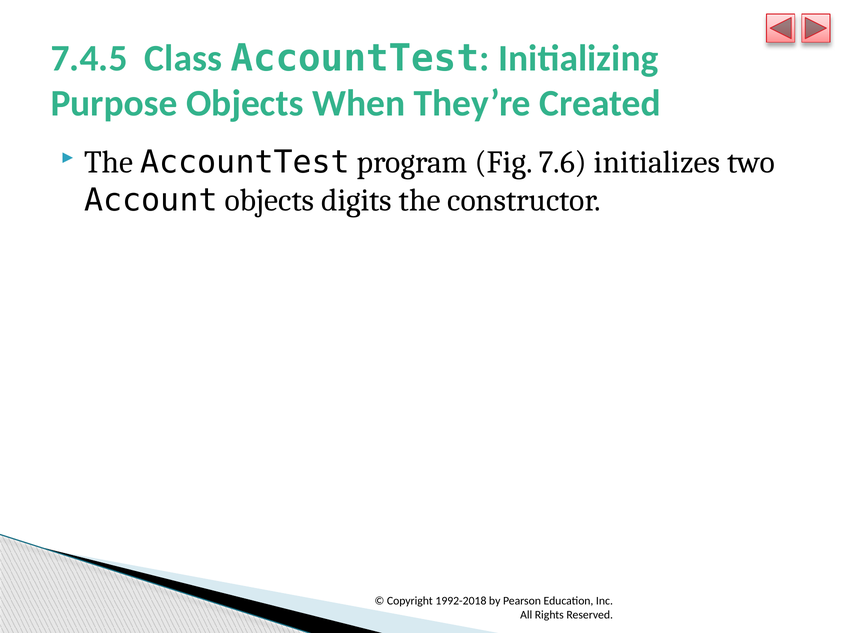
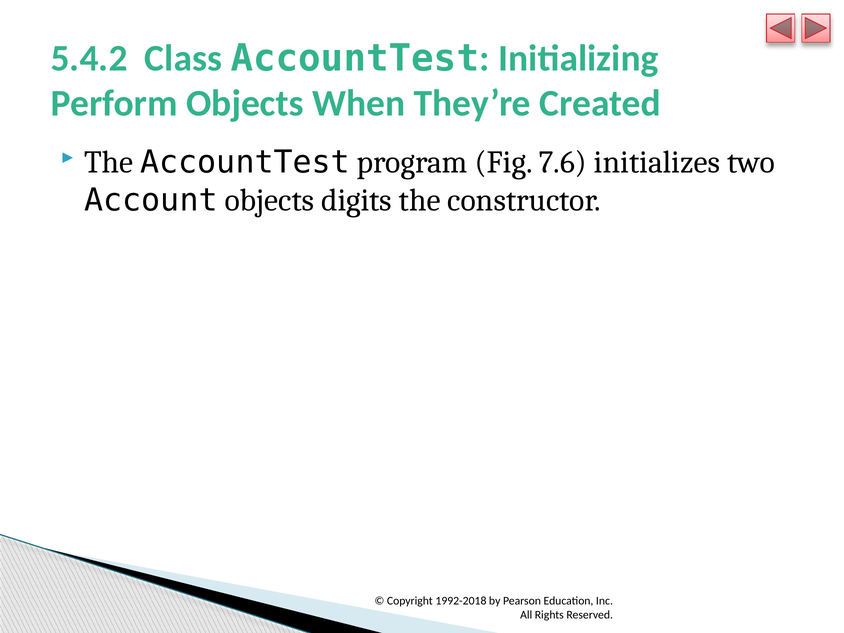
7.4.5: 7.4.5 -> 5.4.2
Purpose: Purpose -> Perform
